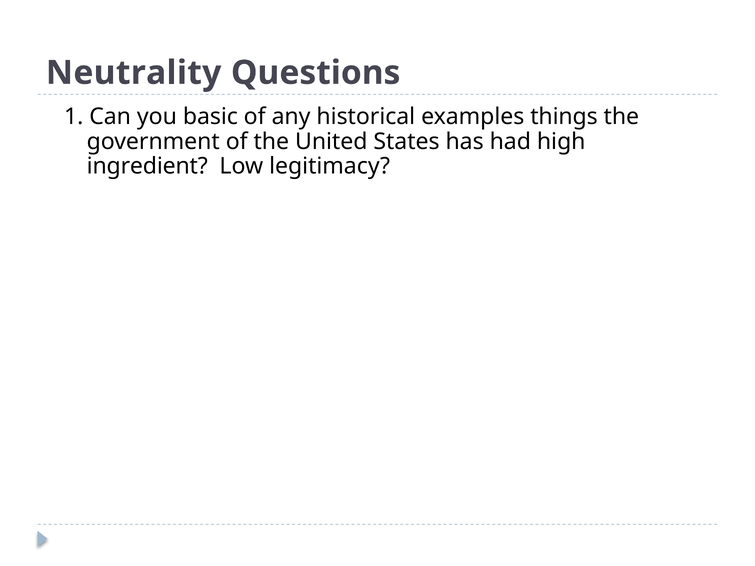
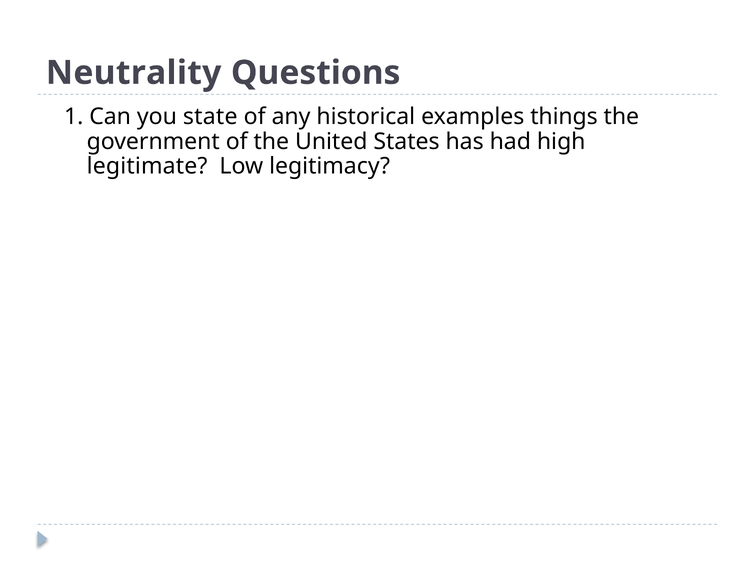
basic: basic -> state
ingredient: ingredient -> legitimate
